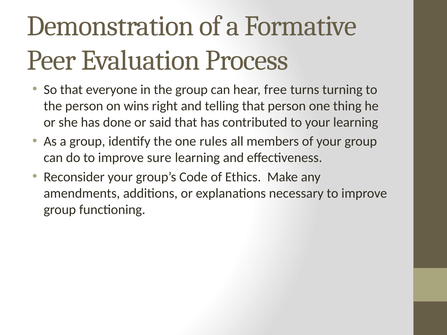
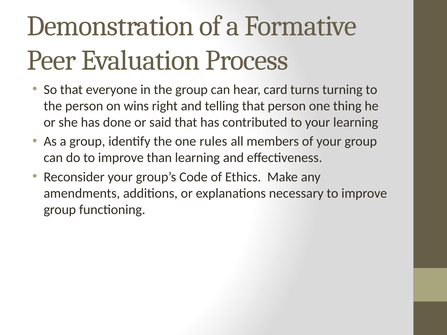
free: free -> card
sure: sure -> than
